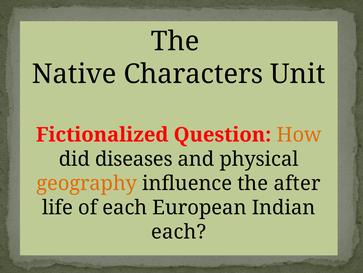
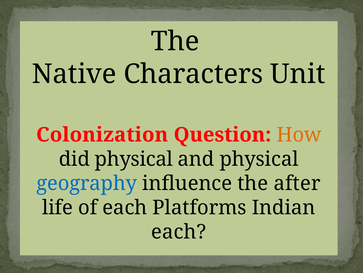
Fictionalized: Fictionalized -> Colonization
did diseases: diseases -> physical
geography colour: orange -> blue
European: European -> Platforms
